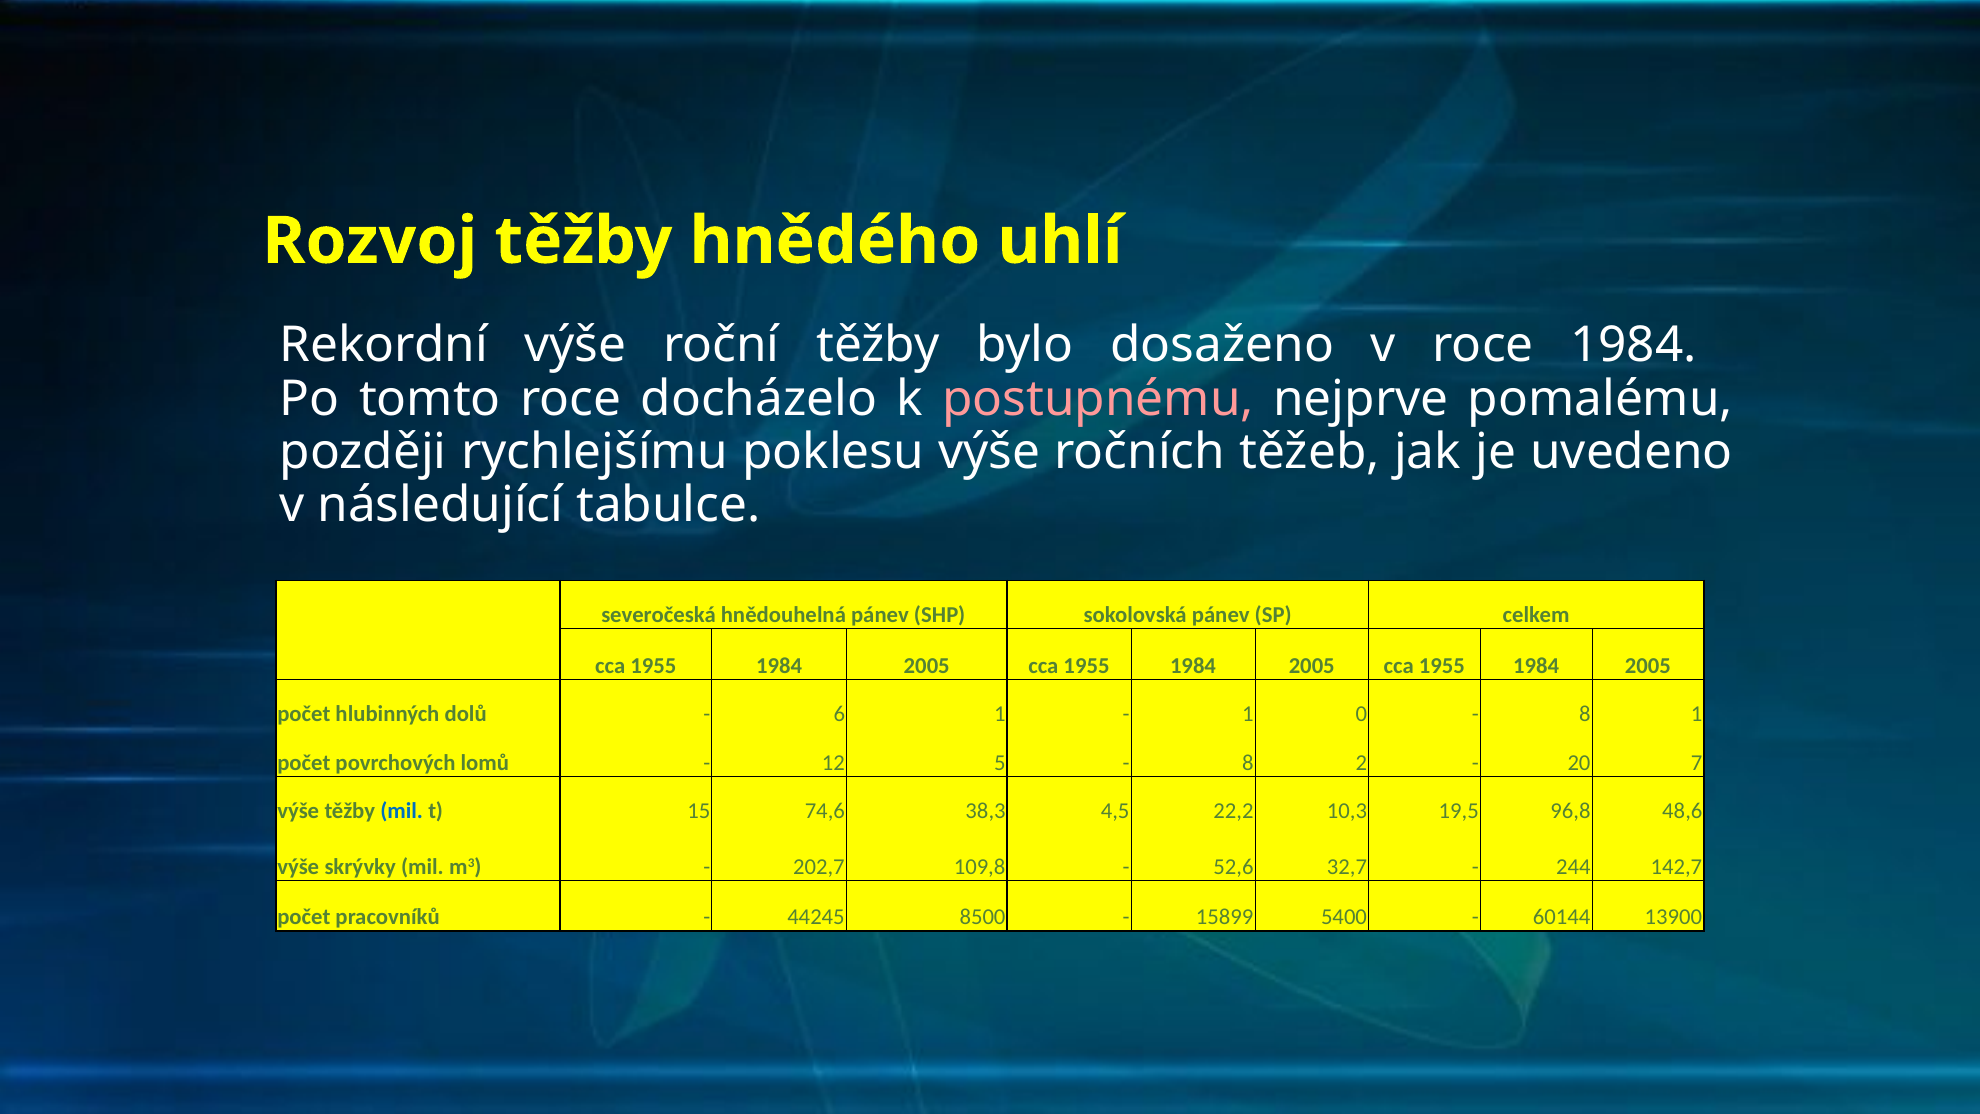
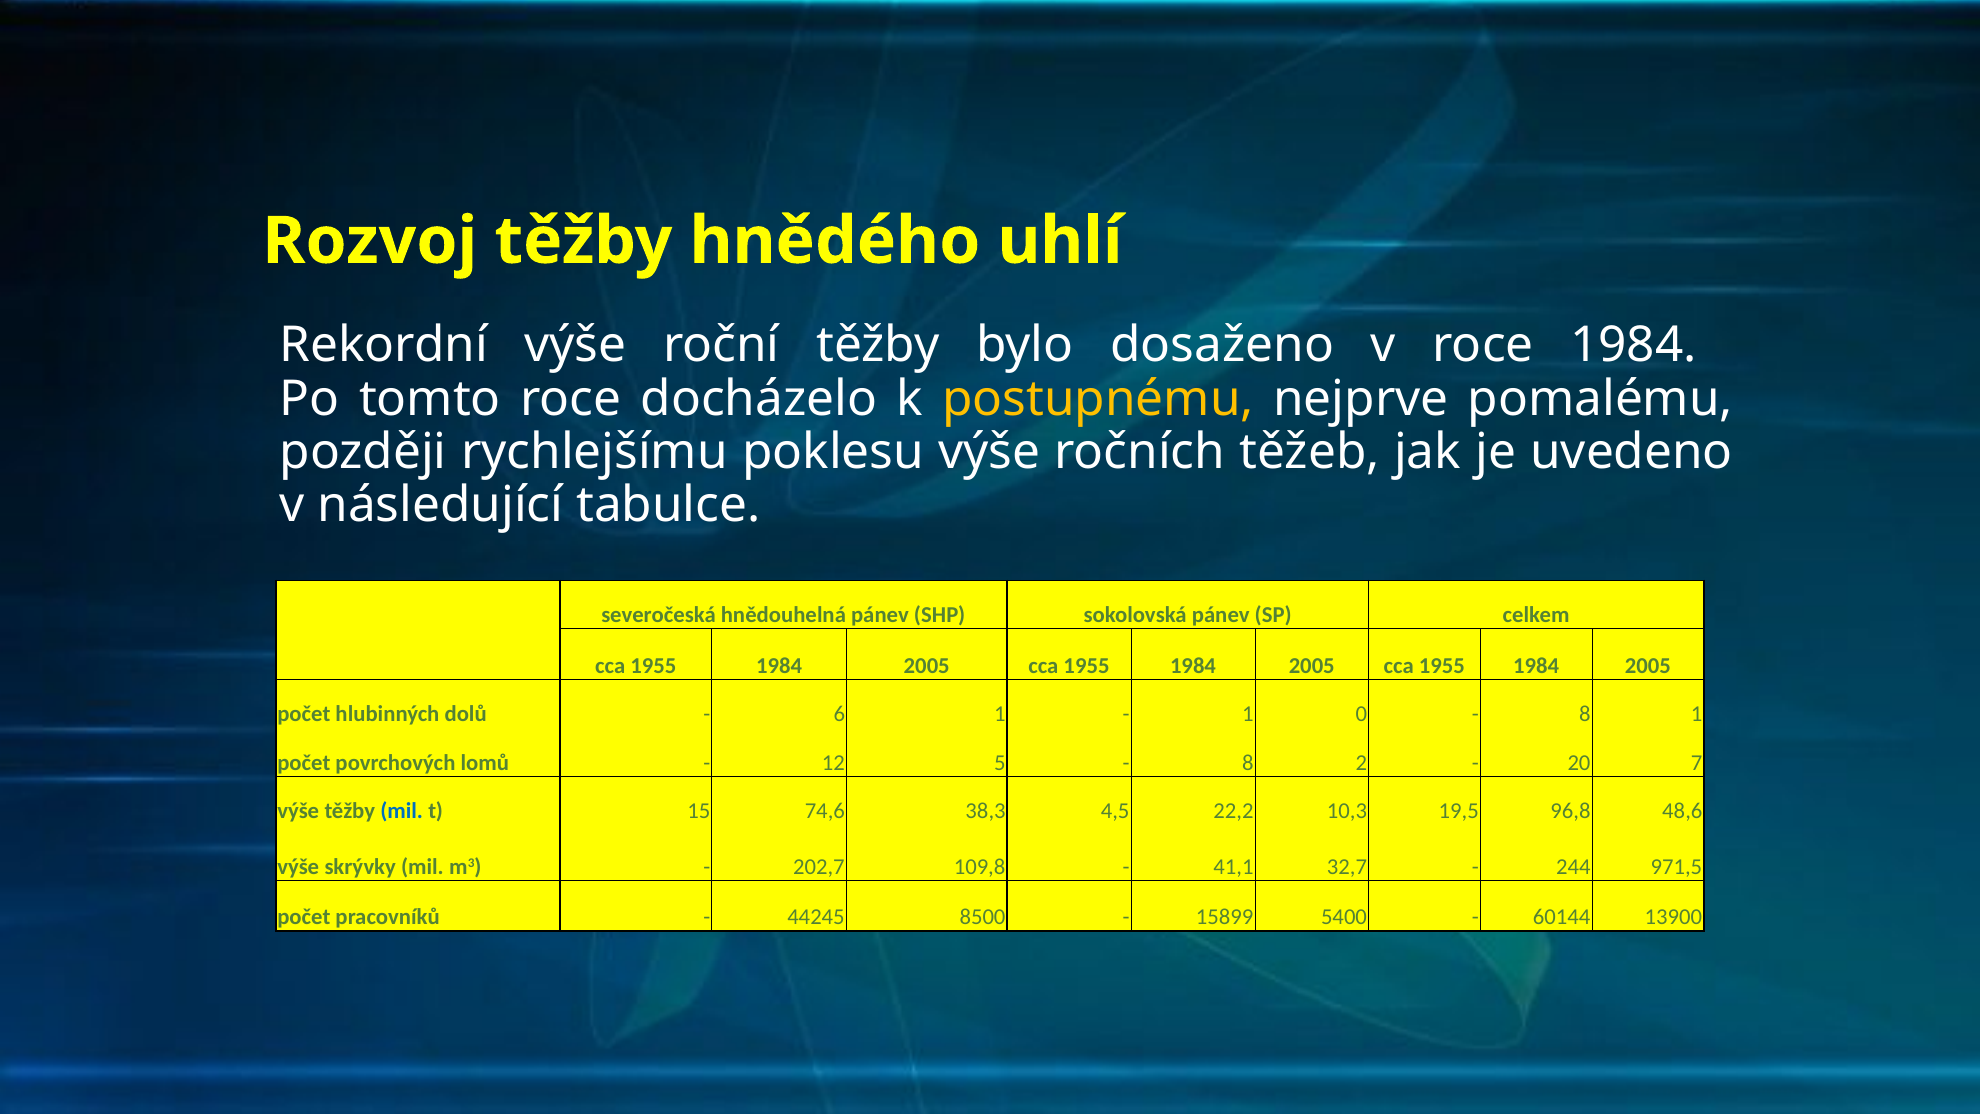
postupnému colour: pink -> yellow
52,6: 52,6 -> 41,1
142,7: 142,7 -> 971,5
